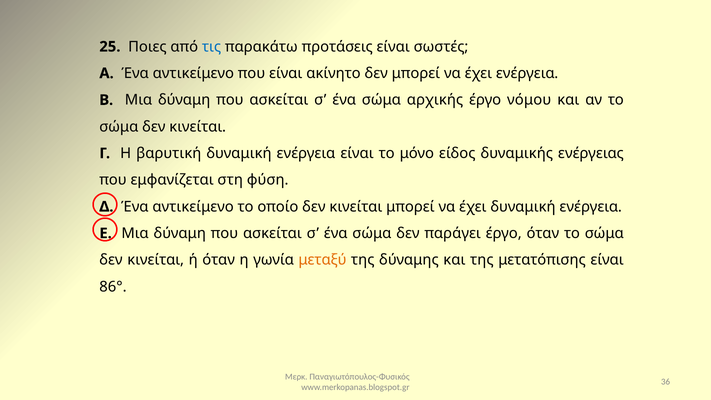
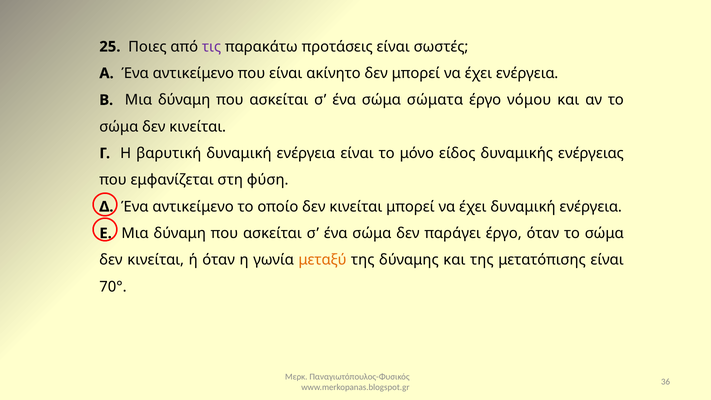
τις colour: blue -> purple
αρχικής: αρχικής -> σώματα
86°: 86° -> 70°
